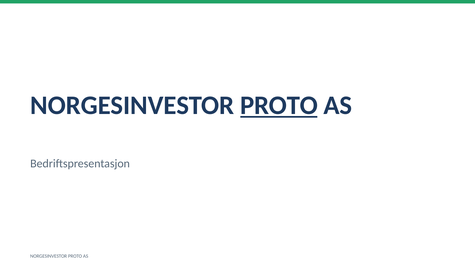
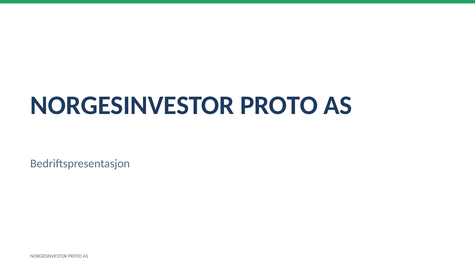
PROTO at (279, 105) underline: present -> none
